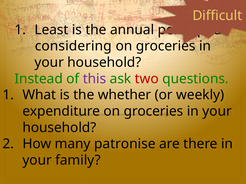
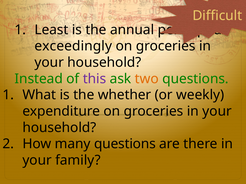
considering: considering -> exceedingly
two colour: red -> orange
many patronise: patronise -> questions
